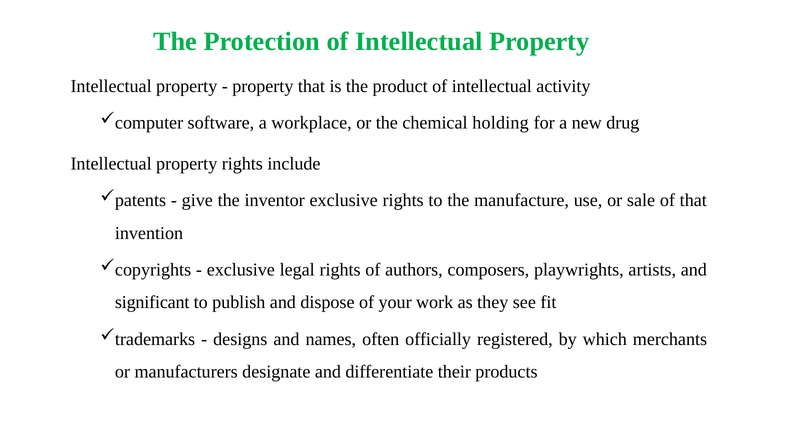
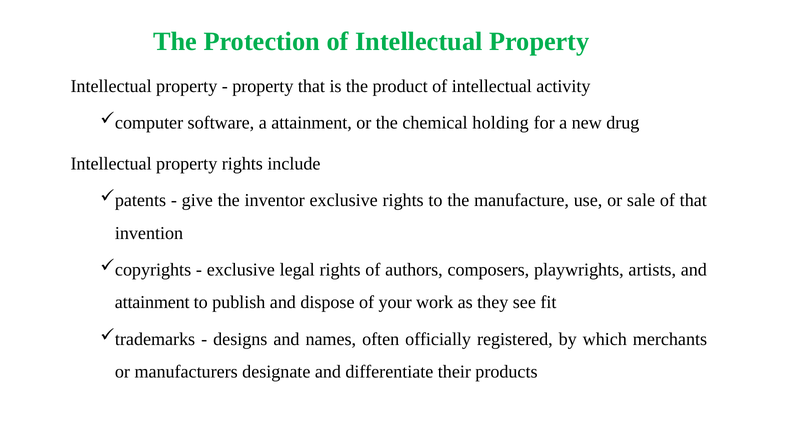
a workplace: workplace -> attainment
significant at (152, 302): significant -> attainment
